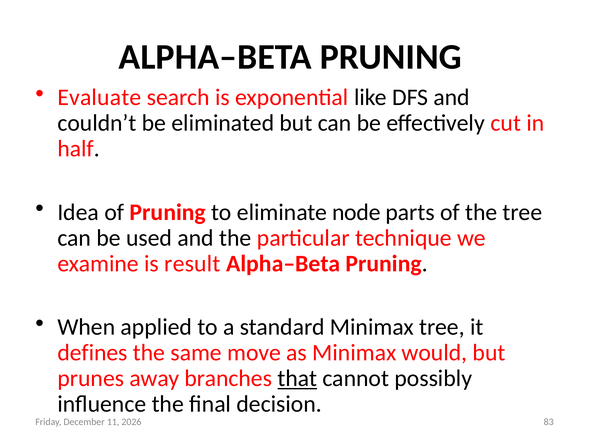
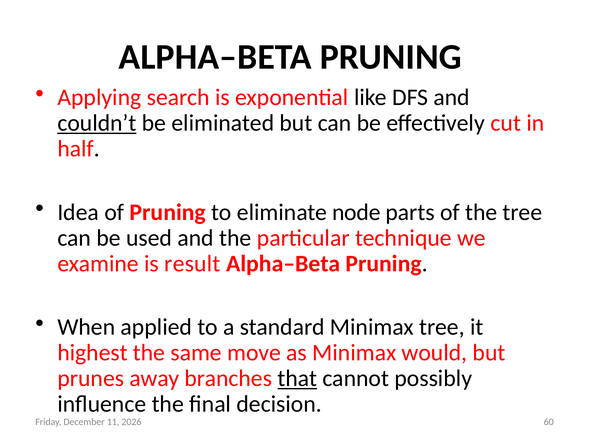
Evaluate: Evaluate -> Applying
couldn’t underline: none -> present
defines: defines -> highest
83: 83 -> 60
